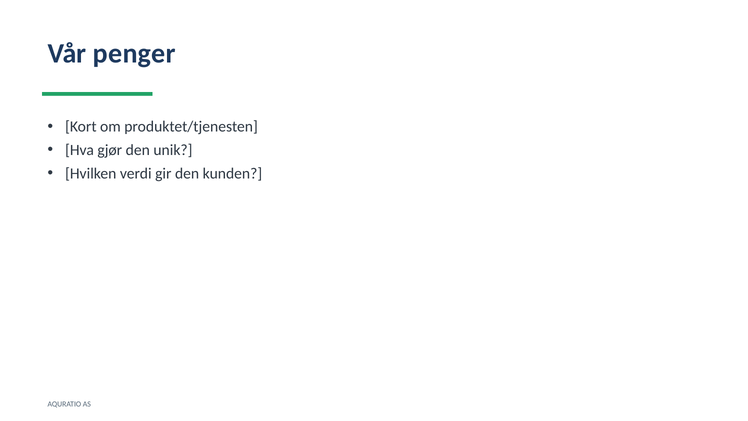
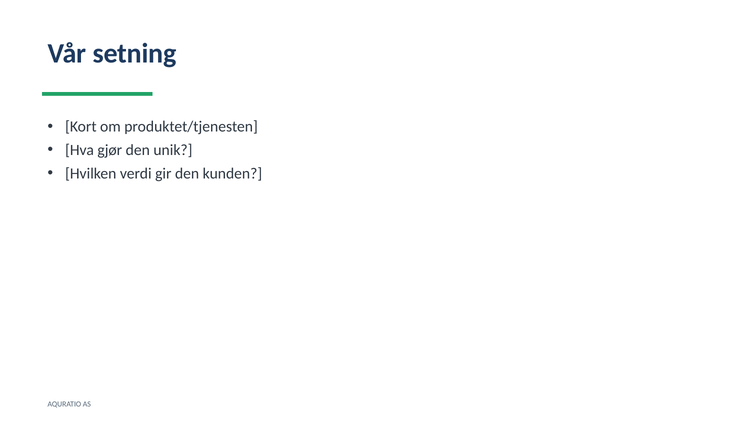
penger: penger -> setning
